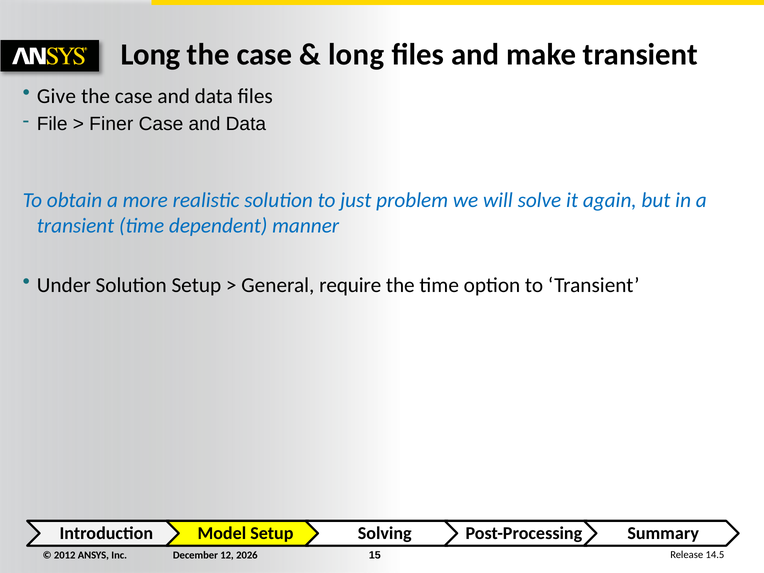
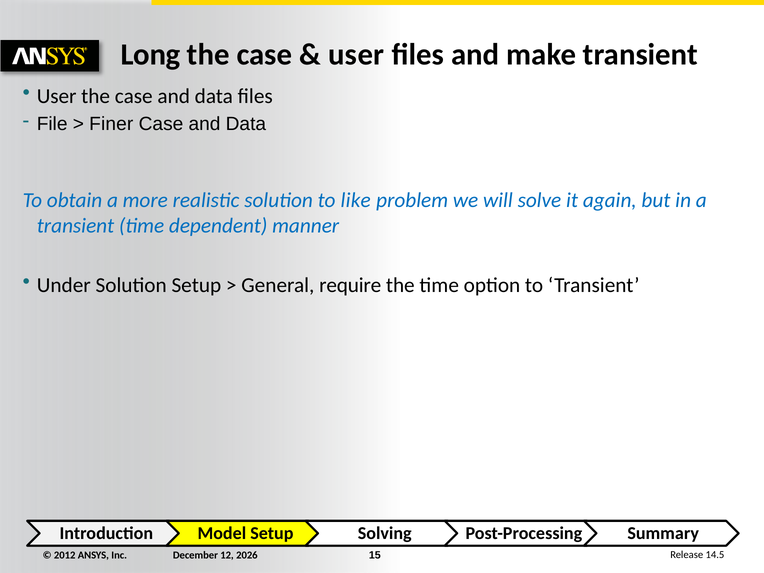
long at (356, 55): long -> user
Give at (56, 96): Give -> User
just: just -> like
